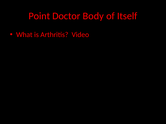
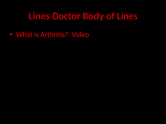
Point at (39, 16): Point -> Lines
of Itself: Itself -> Lines
